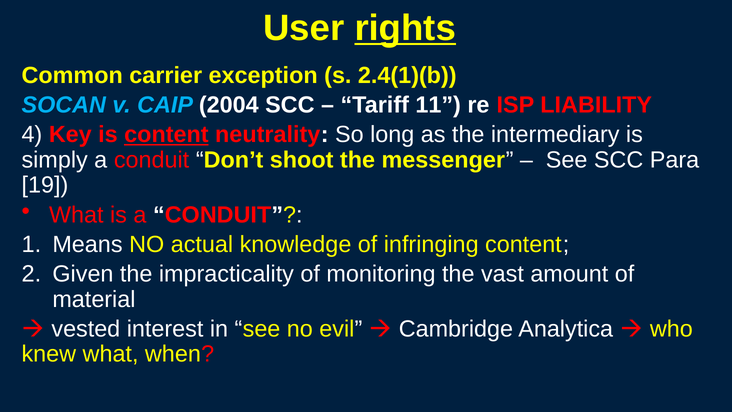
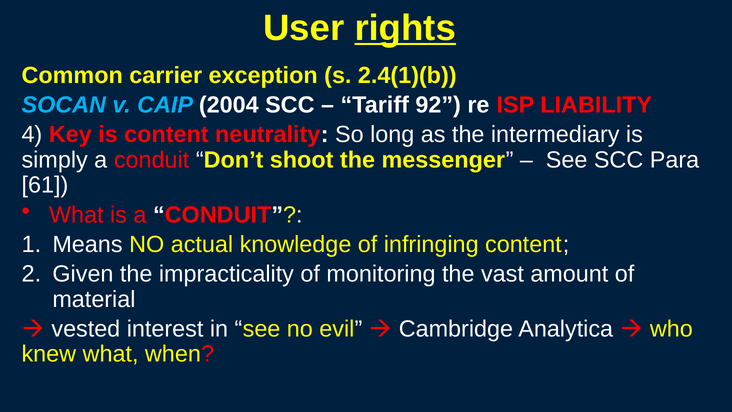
11: 11 -> 92
content at (166, 135) underline: present -> none
19: 19 -> 61
